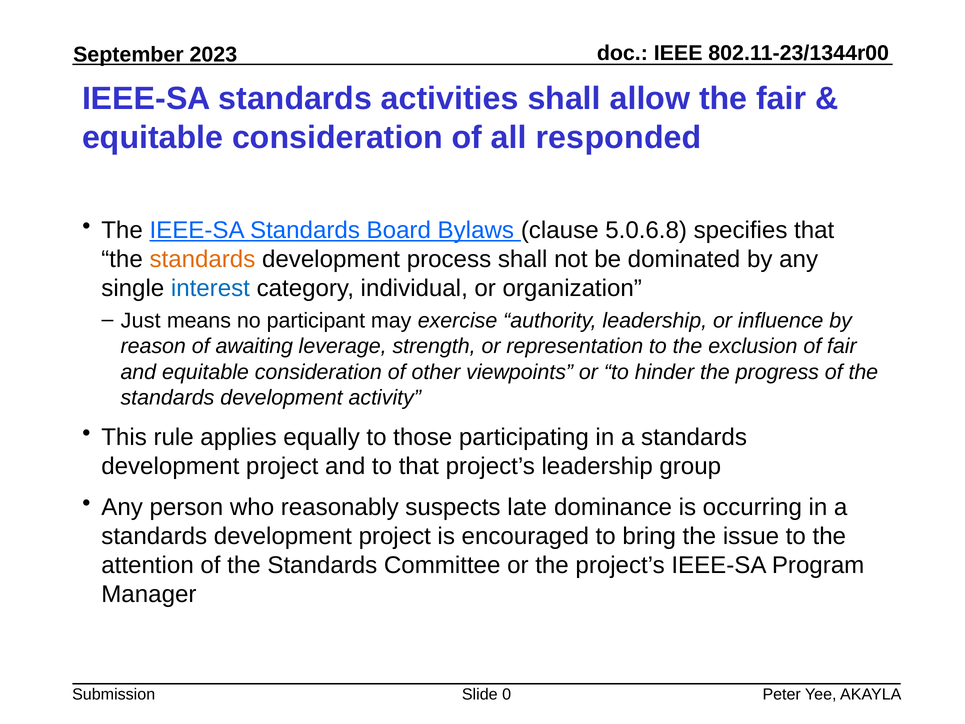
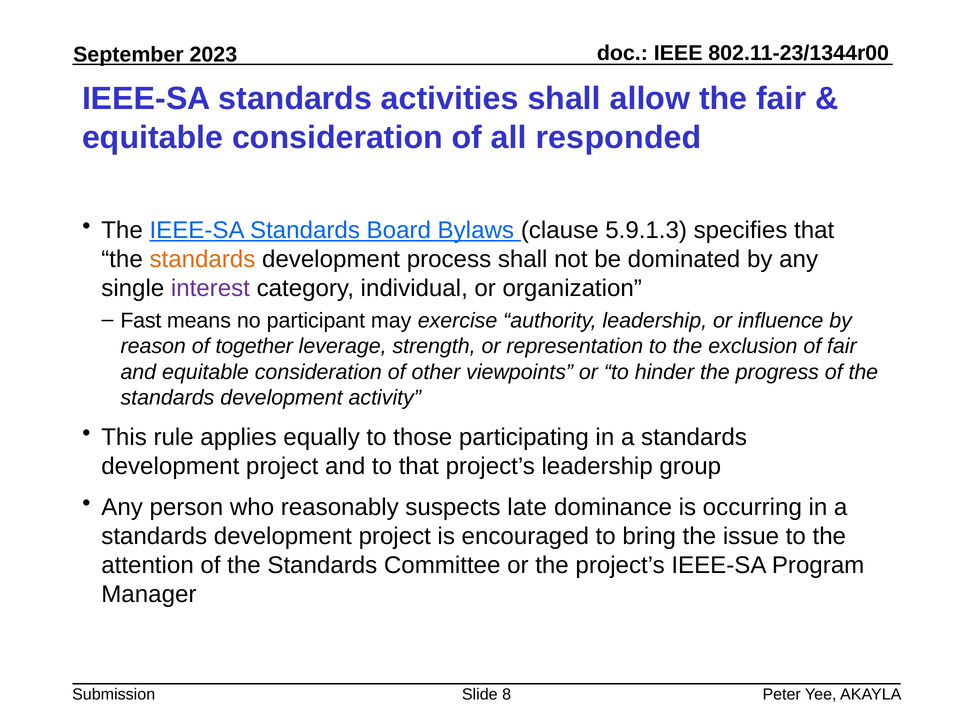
5.0.6.8: 5.0.6.8 -> 5.9.1.3
interest colour: blue -> purple
Just: Just -> Fast
awaiting: awaiting -> together
0: 0 -> 8
